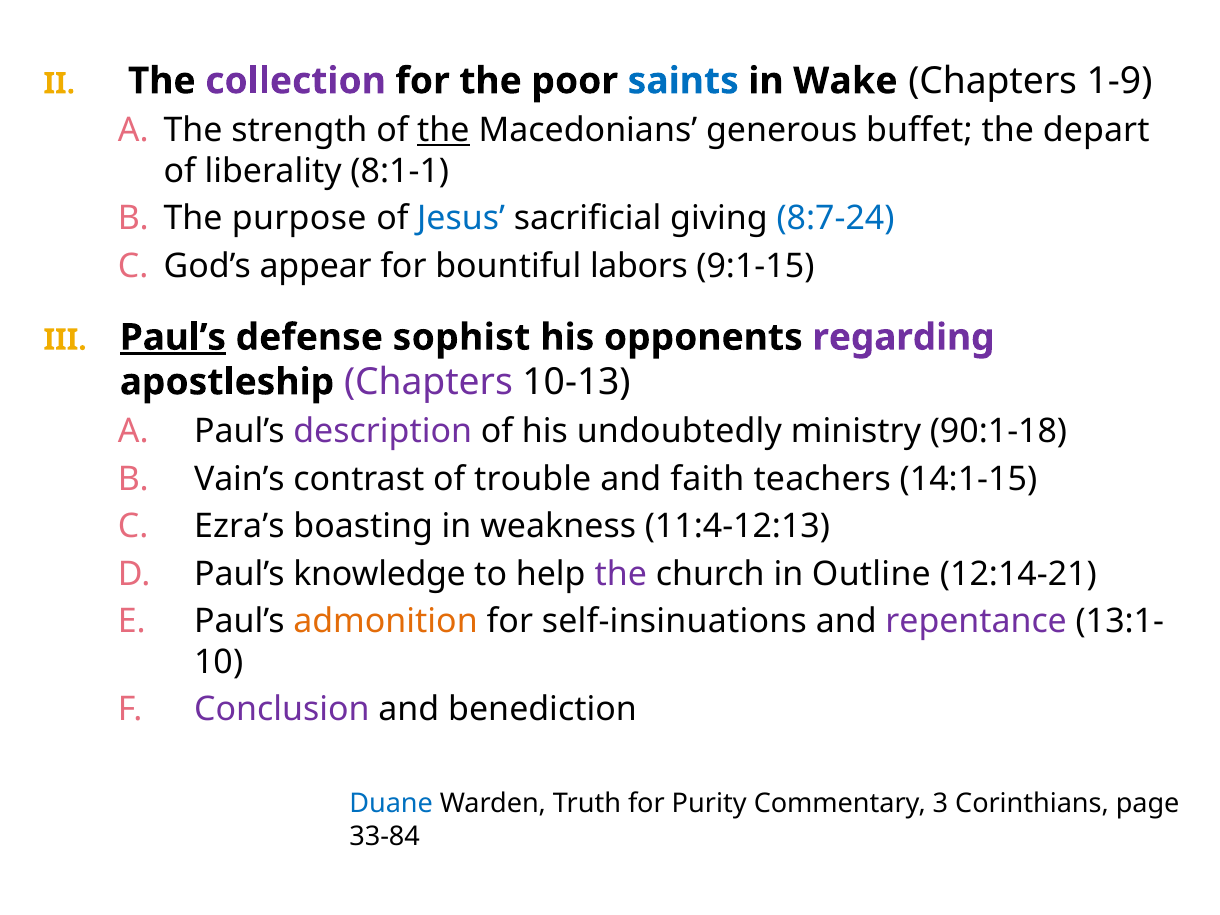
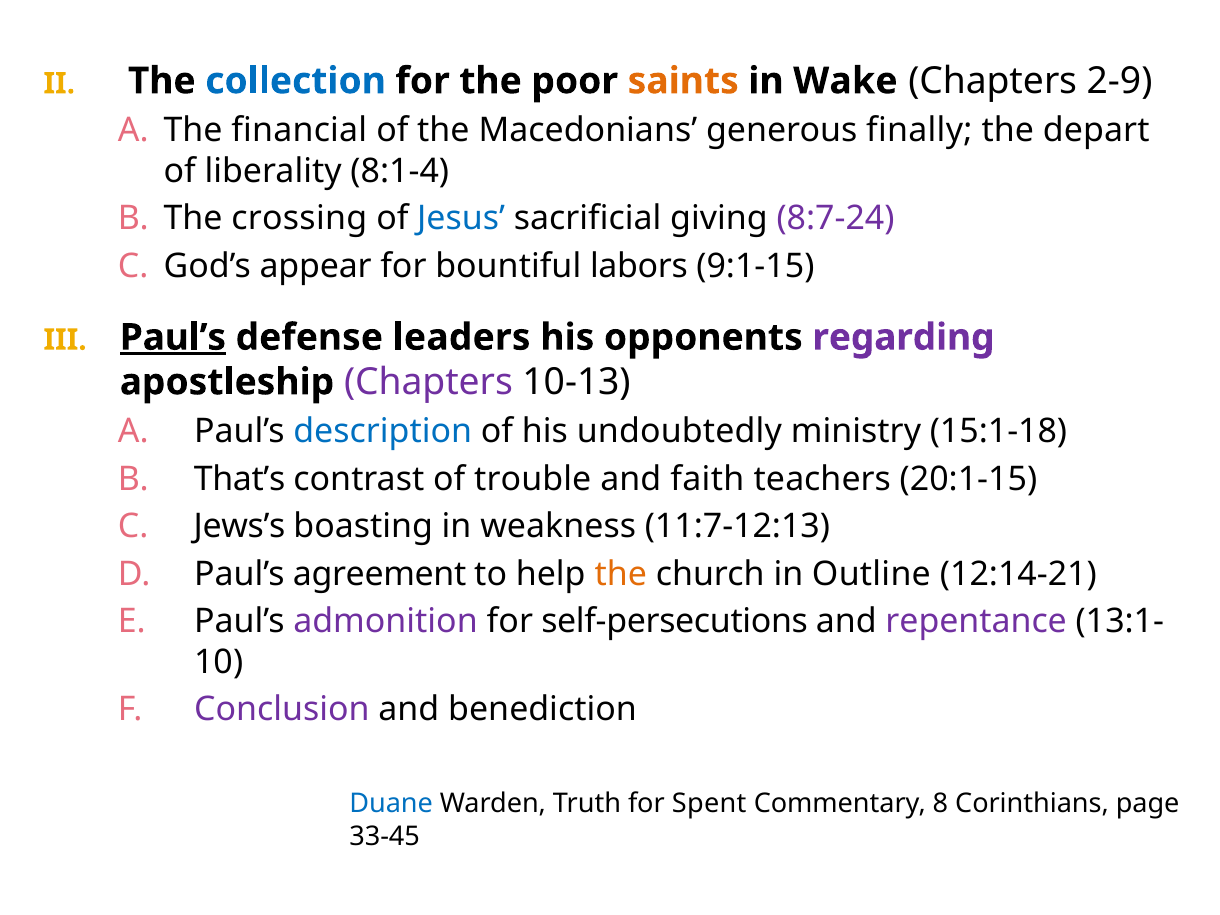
collection colour: purple -> blue
saints colour: blue -> orange
1-9: 1-9 -> 2-9
strength: strength -> financial
the at (443, 130) underline: present -> none
buffet: buffet -> finally
8:1-1: 8:1-1 -> 8:1-4
purpose: purpose -> crossing
8:7-24 colour: blue -> purple
sophist: sophist -> leaders
description colour: purple -> blue
90:1-18: 90:1-18 -> 15:1-18
Vain’s: Vain’s -> That’s
14:1-15: 14:1-15 -> 20:1-15
Ezra’s: Ezra’s -> Jews’s
11:4-12:13: 11:4-12:13 -> 11:7-12:13
knowledge: knowledge -> agreement
the at (621, 574) colour: purple -> orange
admonition colour: orange -> purple
self-insinuations: self-insinuations -> self-persecutions
Purity: Purity -> Spent
3: 3 -> 8
33-84: 33-84 -> 33-45
